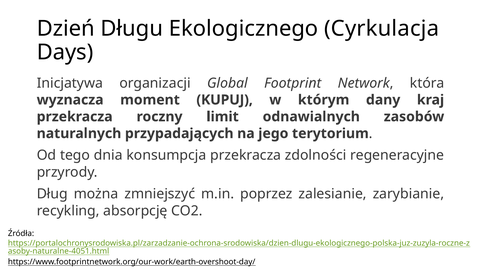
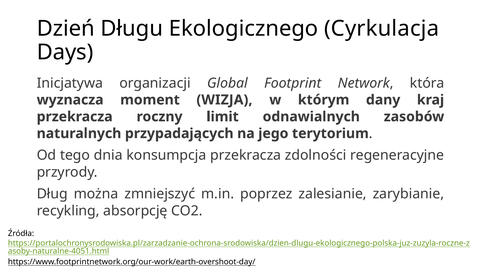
KUPUJ: KUPUJ -> WIZJA
